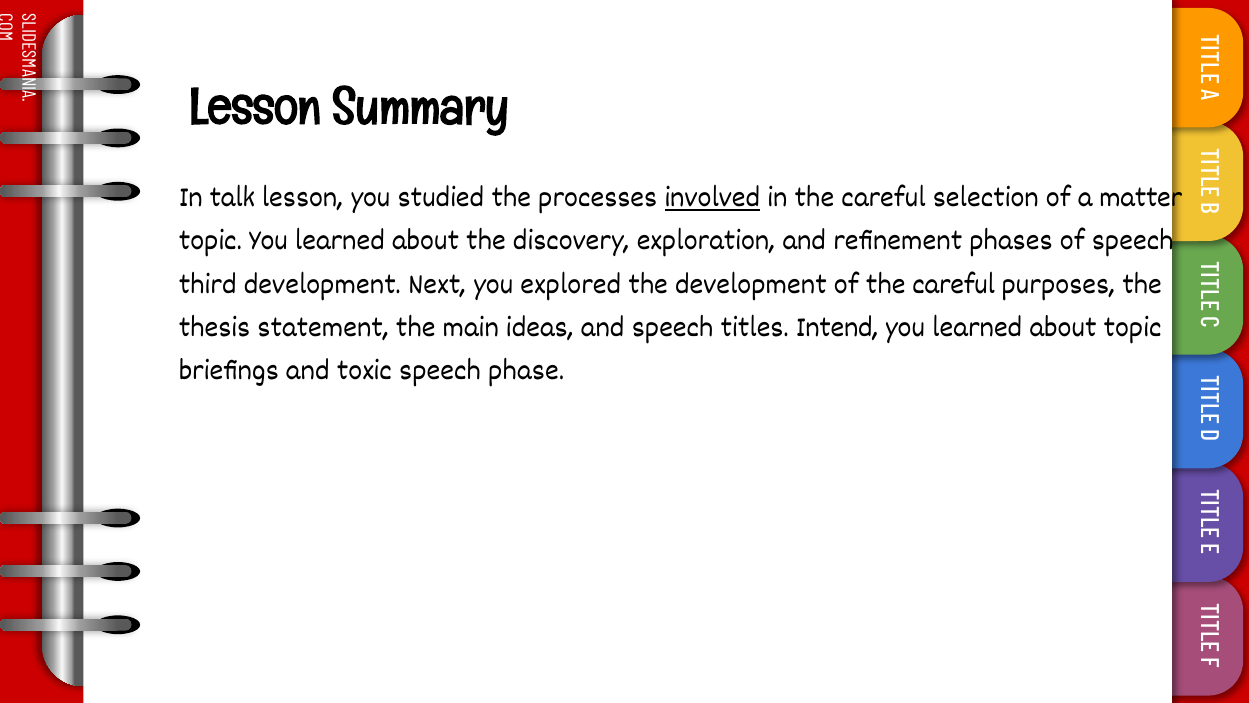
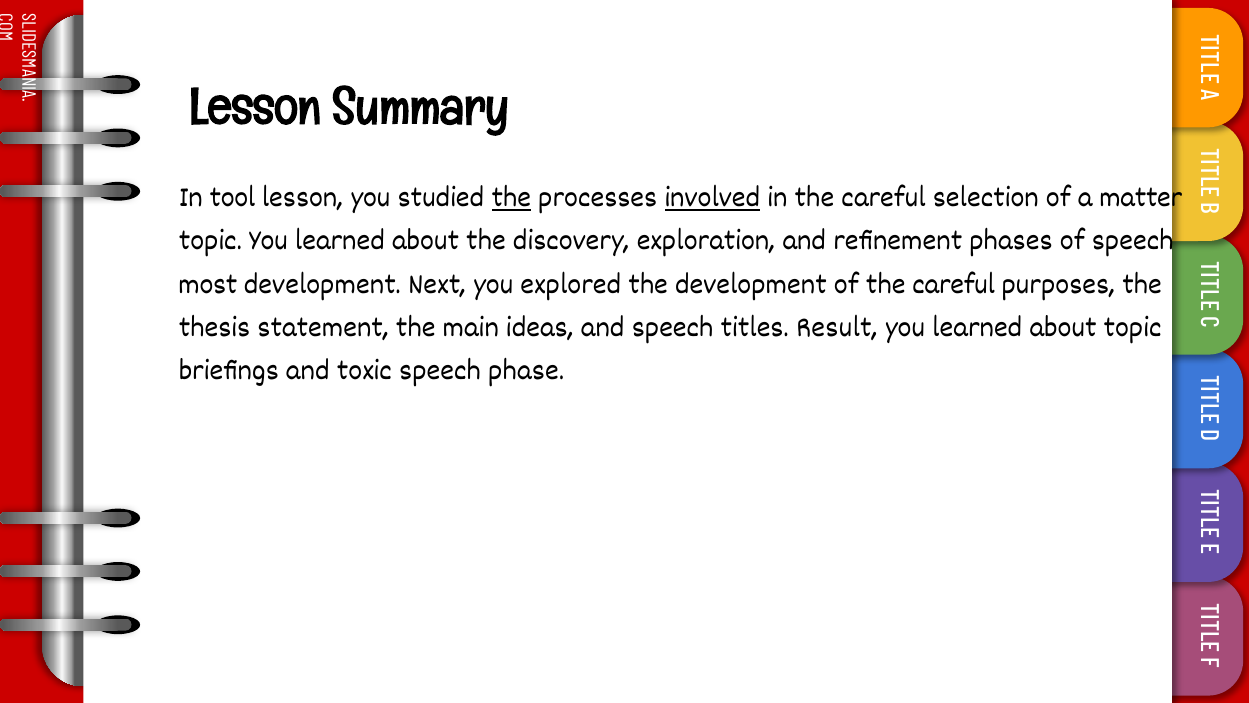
talk: talk -> tool
the at (511, 196) underline: none -> present
third: third -> most
Intend: Intend -> Result
